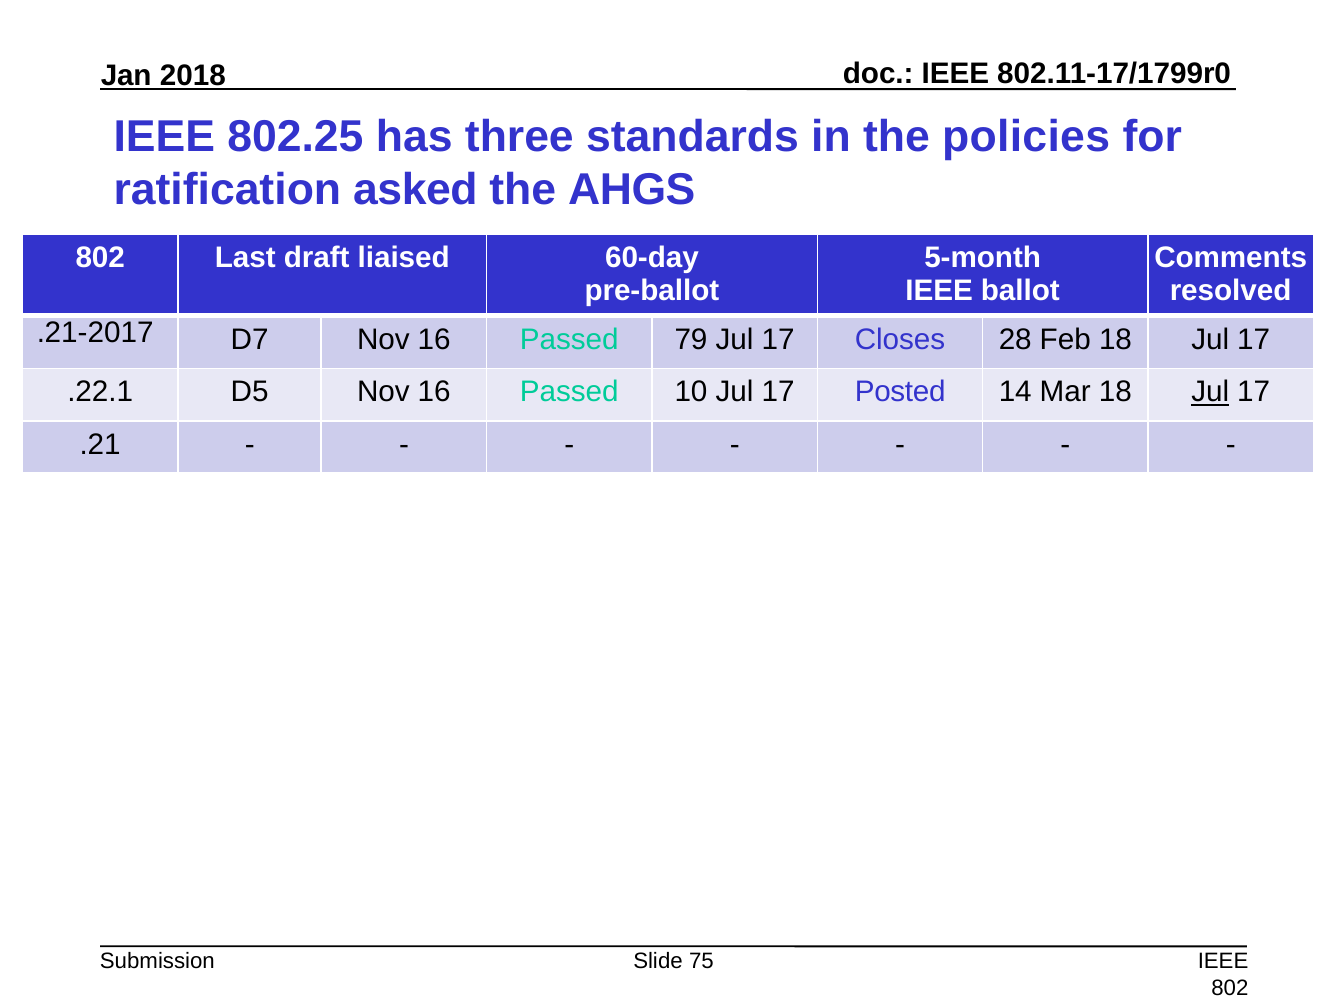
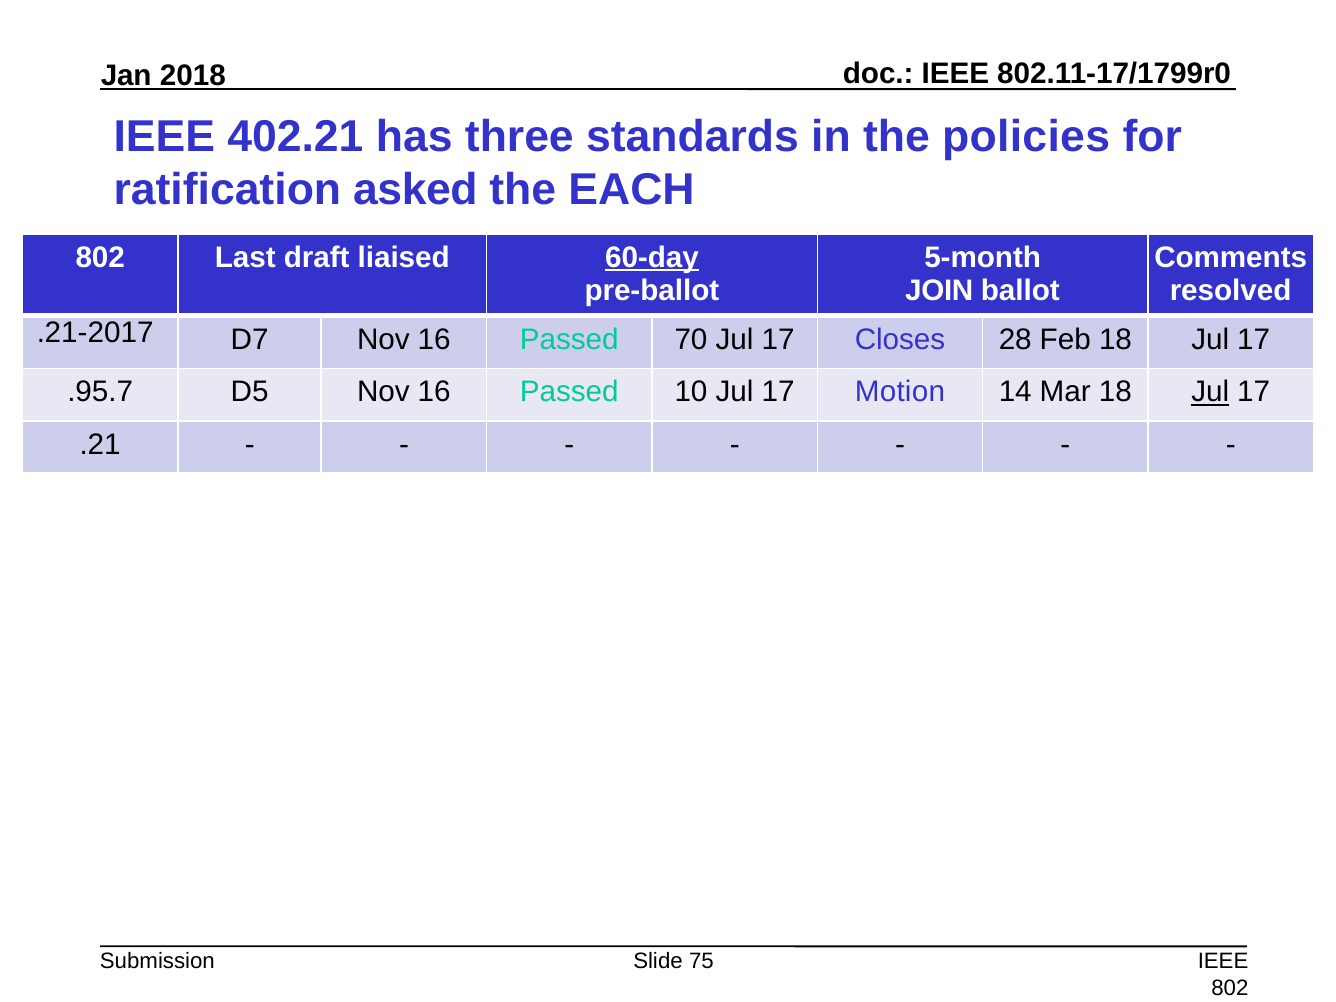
802.25: 802.25 -> 402.21
AHGS: AHGS -> EACH
60-day underline: none -> present
IEEE at (939, 290): IEEE -> JOIN
79: 79 -> 70
.22.1: .22.1 -> .95.7
Posted: Posted -> Motion
